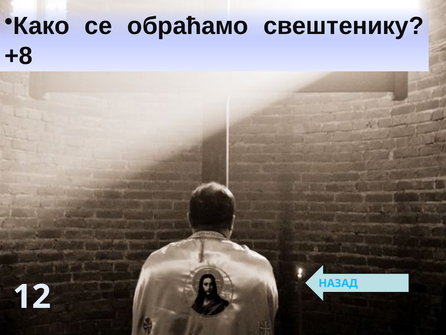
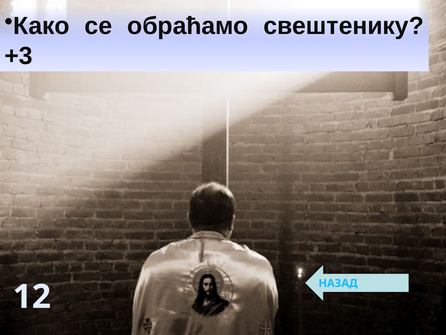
+8: +8 -> +3
